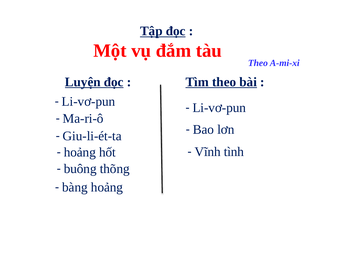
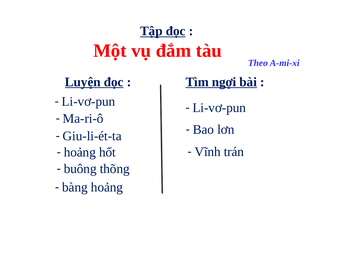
Tìm theo: theo -> ngợi
tình: tình -> trán
